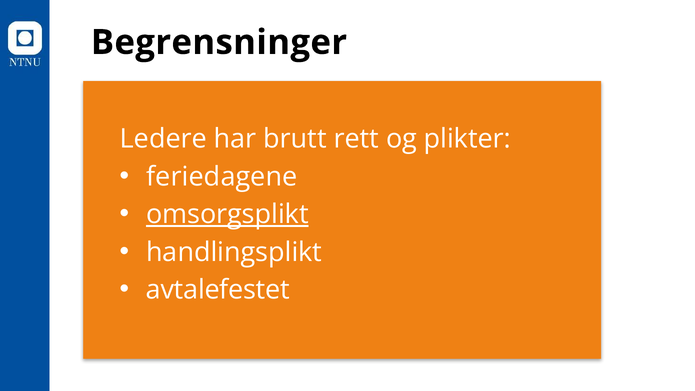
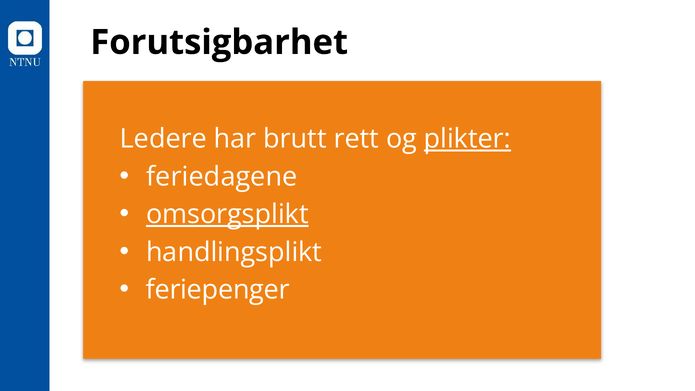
Begrensninger: Begrensninger -> Forutsigbarhet
plikter underline: none -> present
avtalefestet: avtalefestet -> feriepenger
